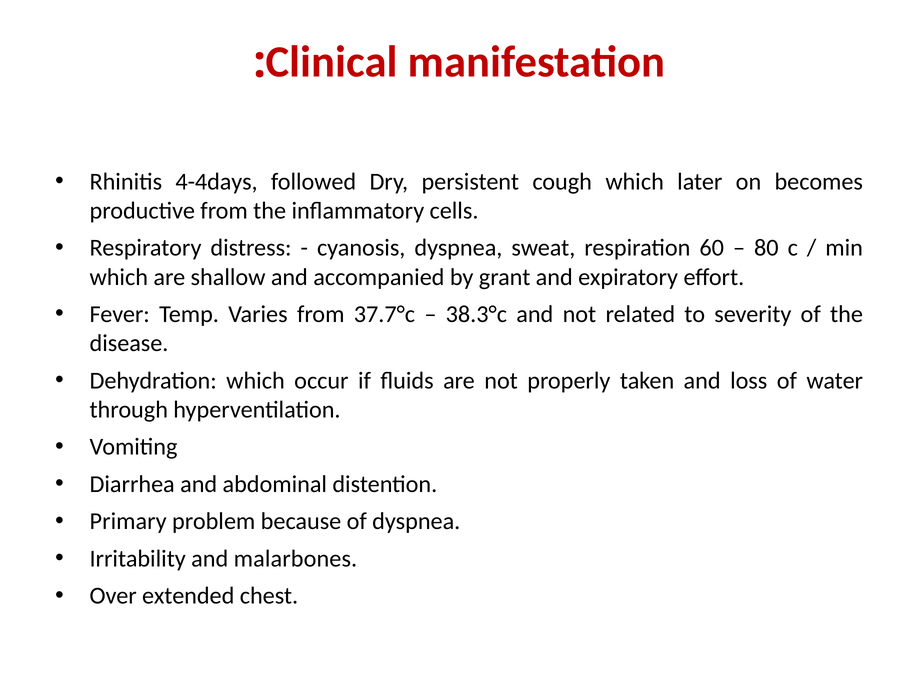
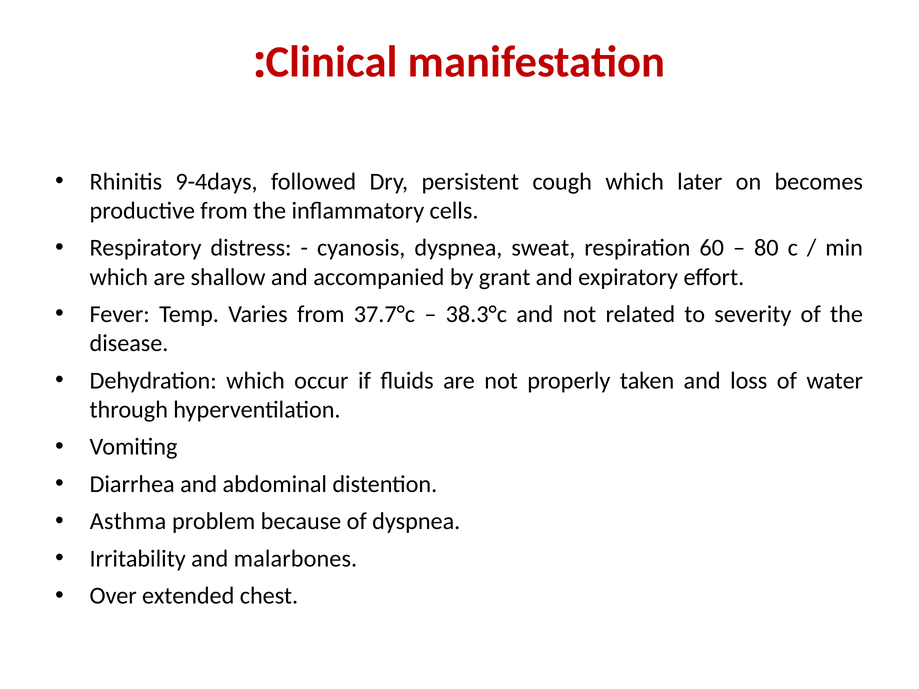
4-4days: 4-4days -> 9-4days
Primary: Primary -> Asthma
